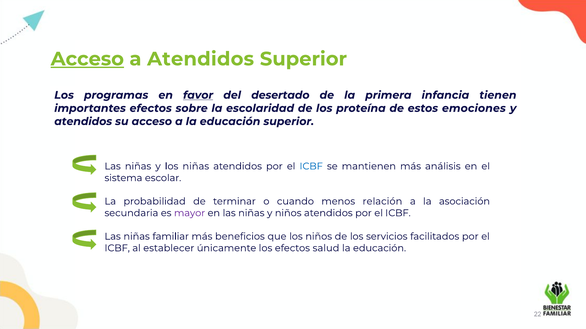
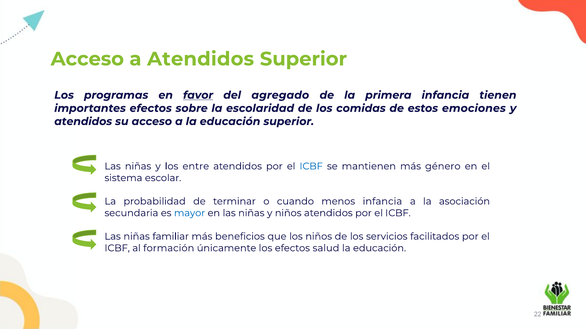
Acceso at (87, 59) underline: present -> none
desertado: desertado -> agregado
proteína: proteína -> comidas
los niñas: niñas -> entre
análisis: análisis -> género
menos relación: relación -> infancia
mayor colour: purple -> blue
establecer: establecer -> formación
